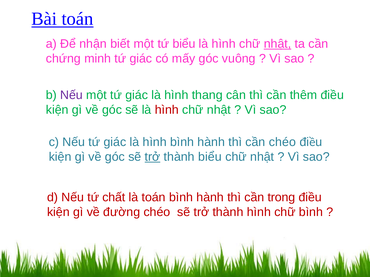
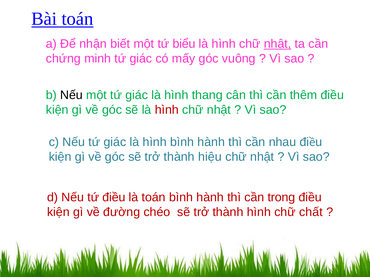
Nếu at (72, 95) colour: purple -> black
cần chéo: chéo -> nhau
trở at (153, 157) underline: present -> none
thành biểu: biểu -> hiệu
tứ chất: chất -> điều
chữ bình: bình -> chất
